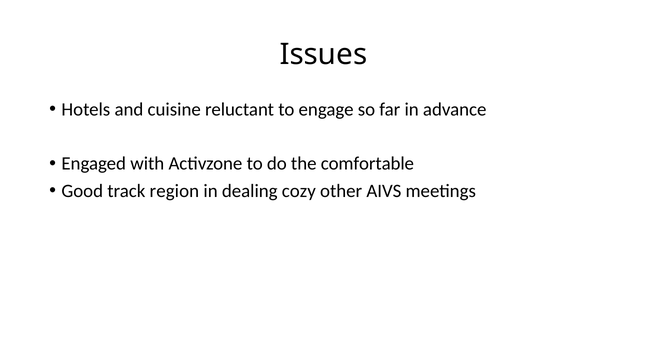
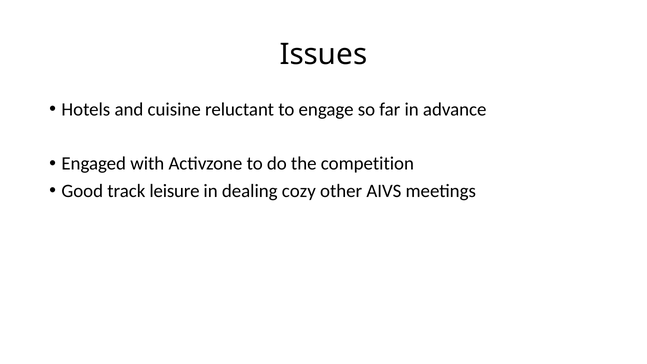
comfortable: comfortable -> competition
region: region -> leisure
